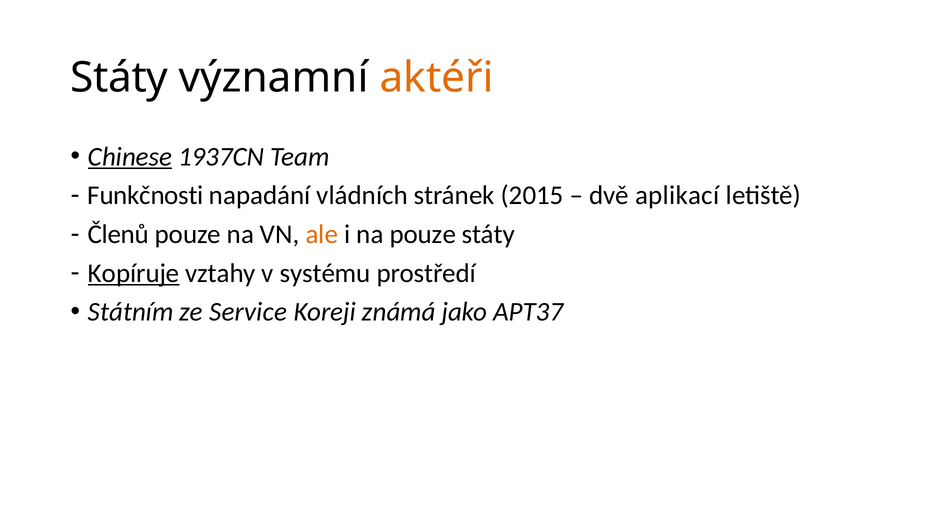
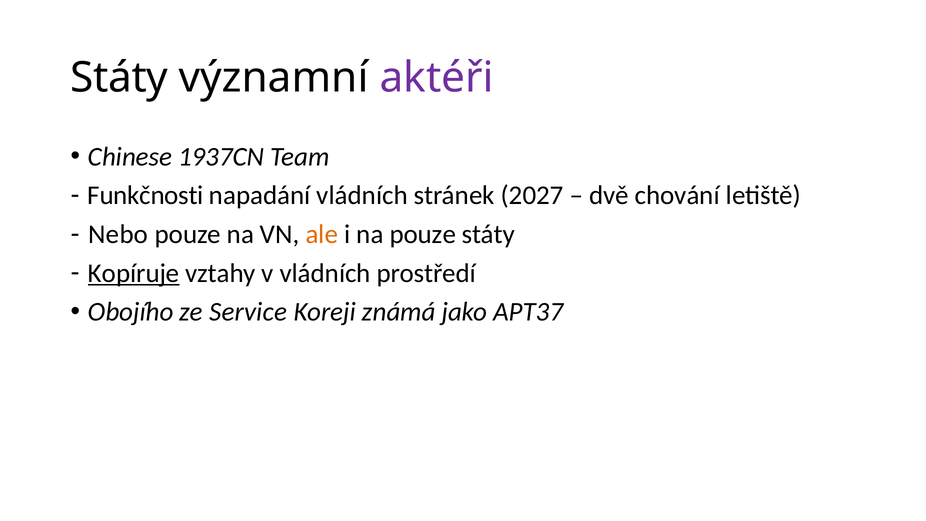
aktéři colour: orange -> purple
Chinese underline: present -> none
2015: 2015 -> 2027
aplikací: aplikací -> chování
Členů: Členů -> Nebo
v systému: systému -> vládních
Státním: Státním -> Obojího
